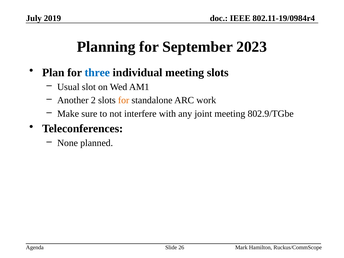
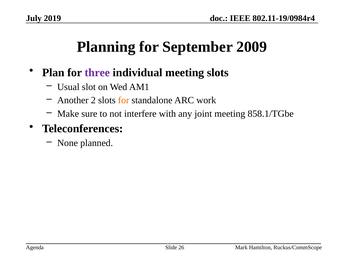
2023: 2023 -> 2009
three colour: blue -> purple
802.9/TGbe: 802.9/TGbe -> 858.1/TGbe
